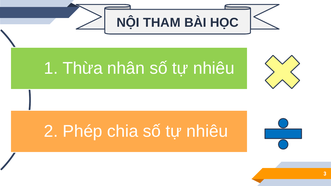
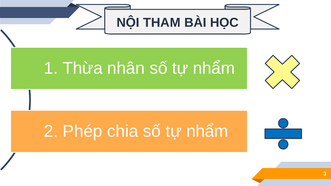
nhân số tự nhiêu: nhiêu -> nhẩm
chia số tự nhiêu: nhiêu -> nhẩm
